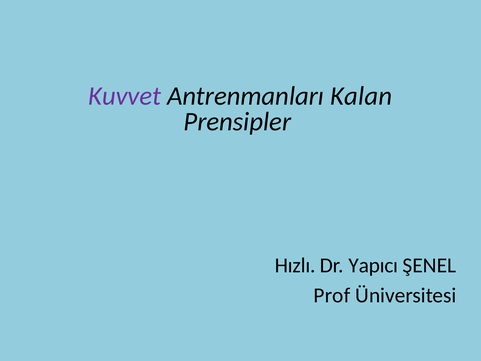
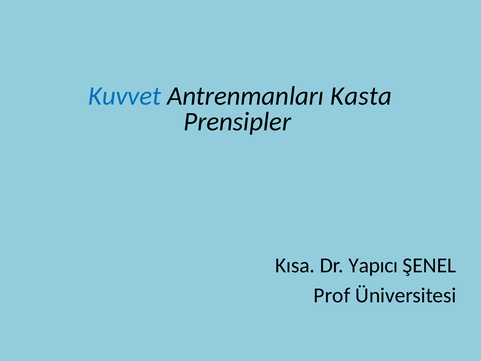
Kuvvet colour: purple -> blue
Kalan: Kalan -> Kasta
Hızlı: Hızlı -> Kısa
